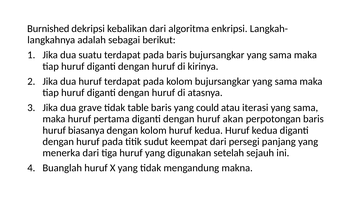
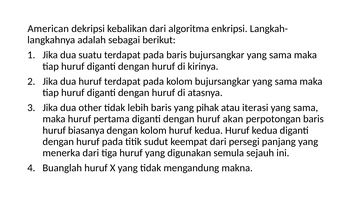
Burnished: Burnished -> American
grave: grave -> other
table: table -> lebih
could: could -> pihak
setelah: setelah -> semula
